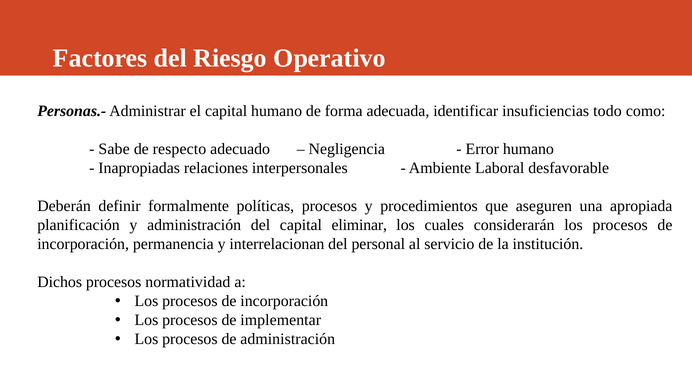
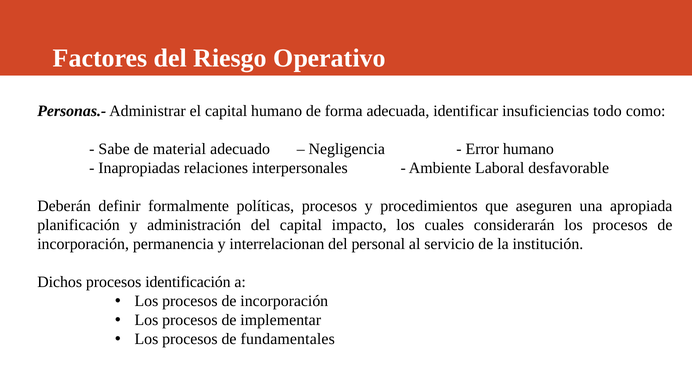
respecto: respecto -> material
eliminar: eliminar -> impacto
normatividad: normatividad -> identificación
de administración: administración -> fundamentales
